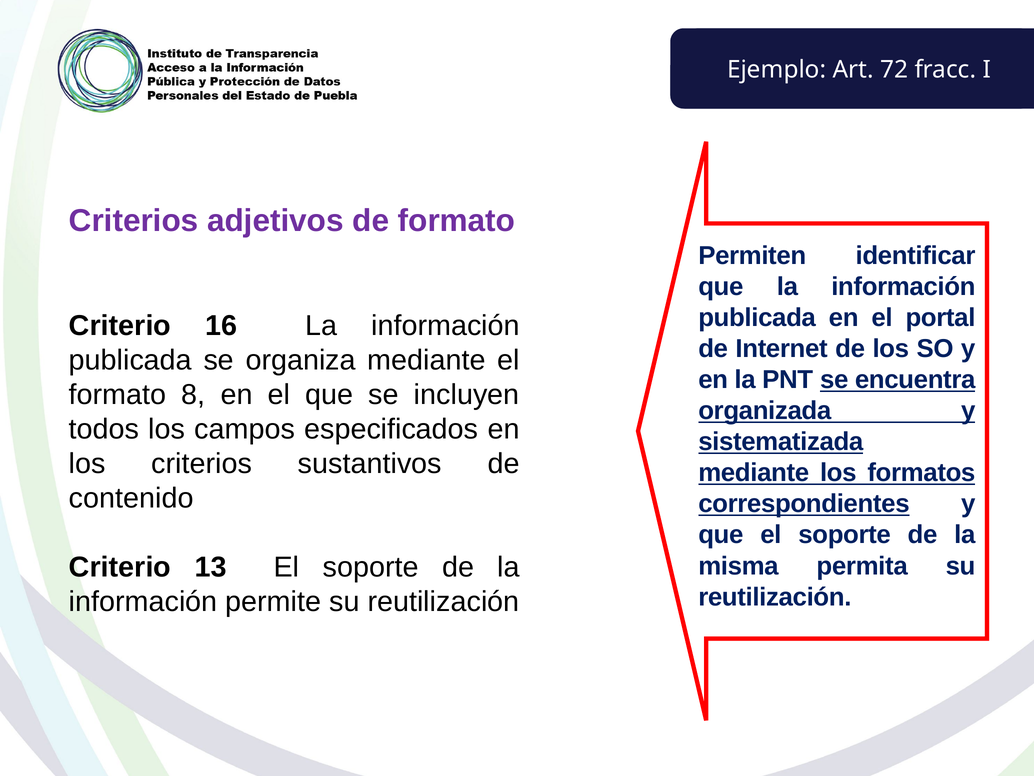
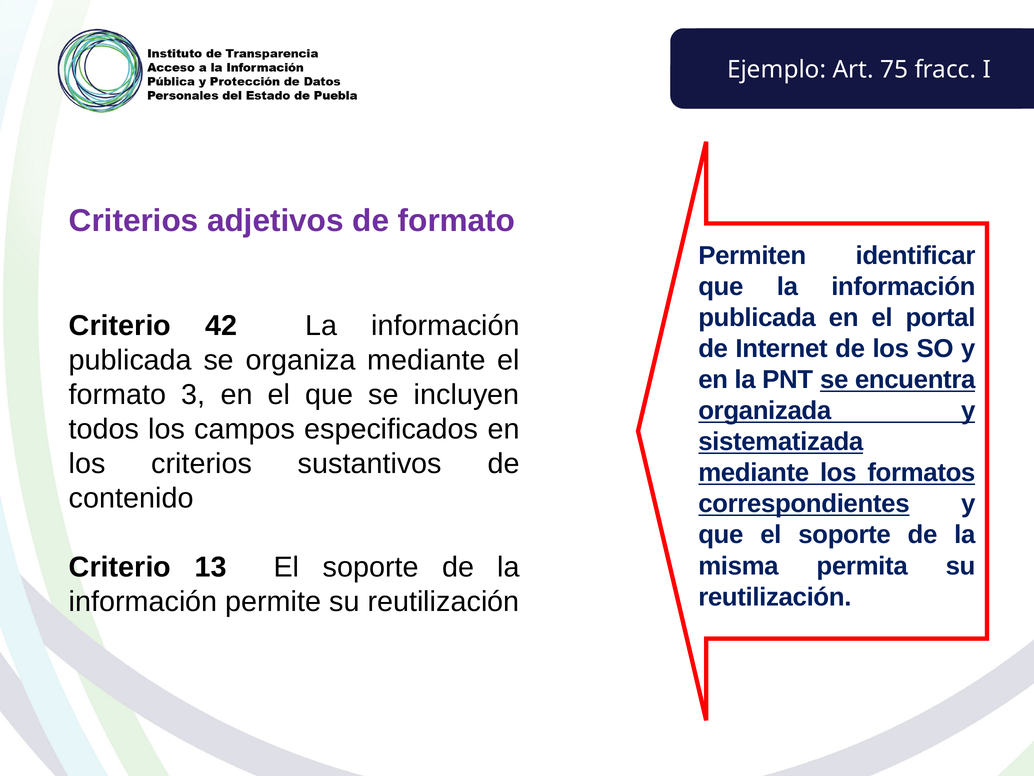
72: 72 -> 75
16: 16 -> 42
8: 8 -> 3
